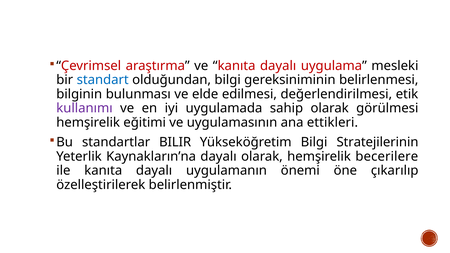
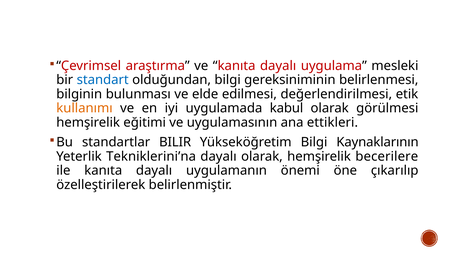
kullanımı colour: purple -> orange
sahip: sahip -> kabul
Stratejilerinin: Stratejilerinin -> Kaynaklarının
Kaynakların’na: Kaynakların’na -> Tekniklerini’na
